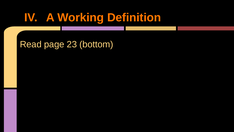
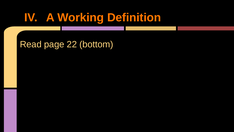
23: 23 -> 22
